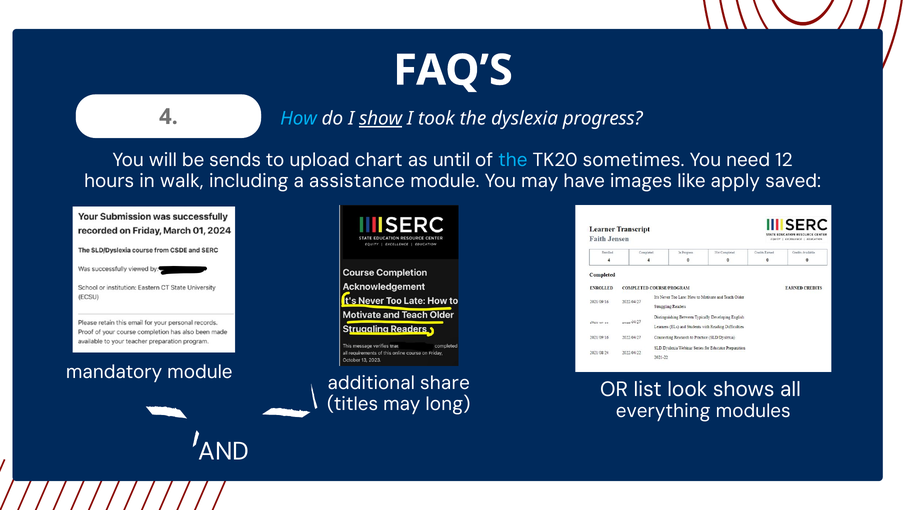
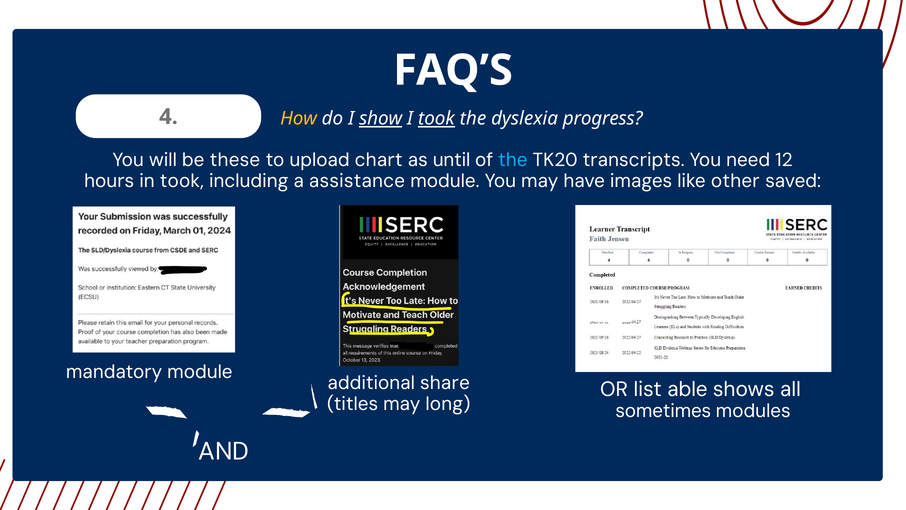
How colour: light blue -> yellow
took at (436, 119) underline: none -> present
sends: sends -> these
sometimes: sometimes -> transcripts
in walk: walk -> took
apply: apply -> other
look: look -> able
everything: everything -> sometimes
